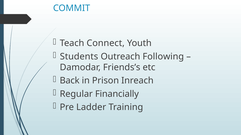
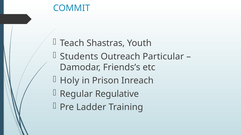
Connect: Connect -> Shastras
Following: Following -> Particular
Back: Back -> Holy
Financially: Financially -> Regulative
